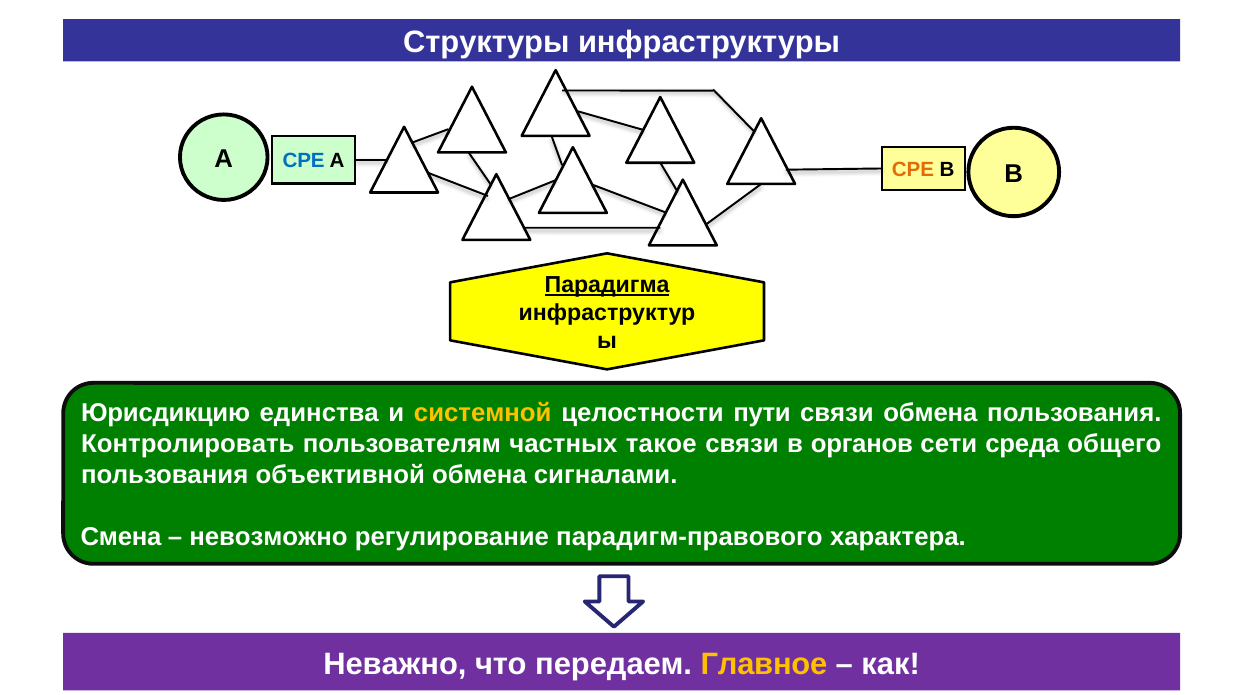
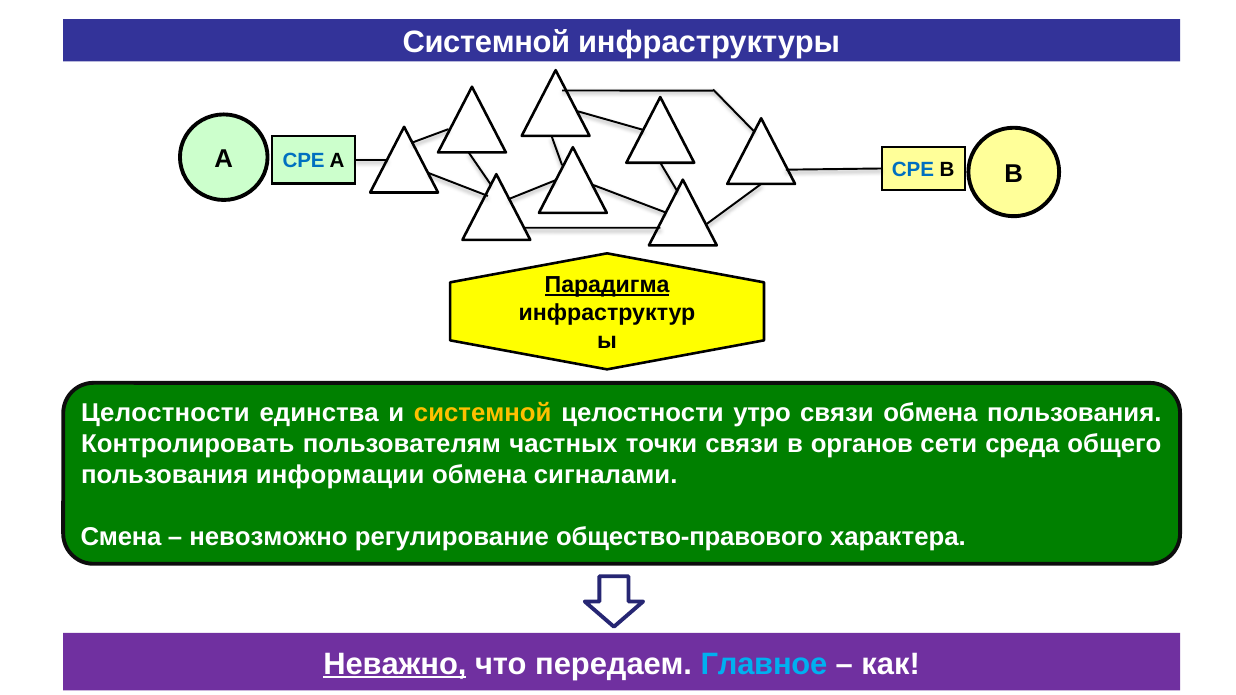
Структуры at (486, 42): Структуры -> Системной
CPE at (913, 170) colour: orange -> blue
Юрисдикцию at (166, 413): Юрисдикцию -> Целостности
пути: пути -> утро
такое: такое -> точки
объективной: объективной -> информации
парадигм-правового: парадигм-правового -> общество-правового
Неважно underline: none -> present
Главное colour: yellow -> light blue
